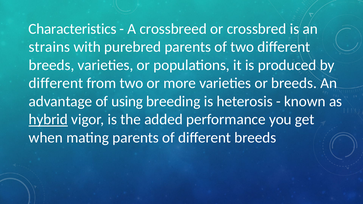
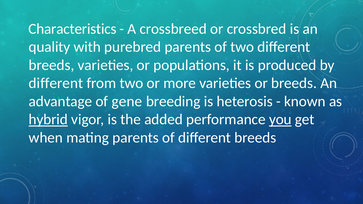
strains: strains -> quality
using: using -> gene
you underline: none -> present
